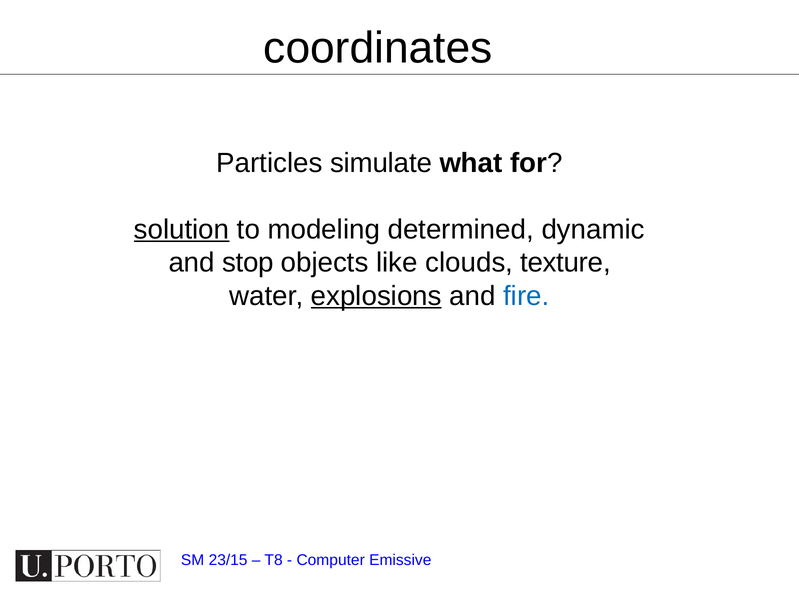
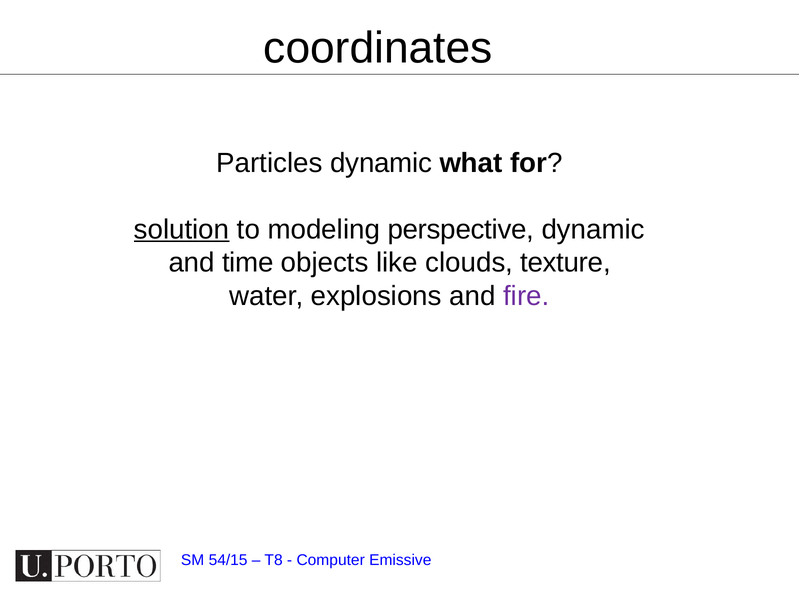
Particles simulate: simulate -> dynamic
determined: determined -> perspective
stop: stop -> time
explosions underline: present -> none
fire colour: blue -> purple
23/15: 23/15 -> 54/15
